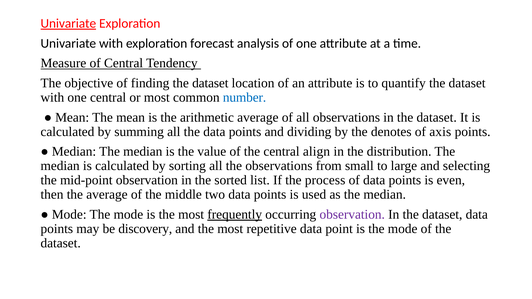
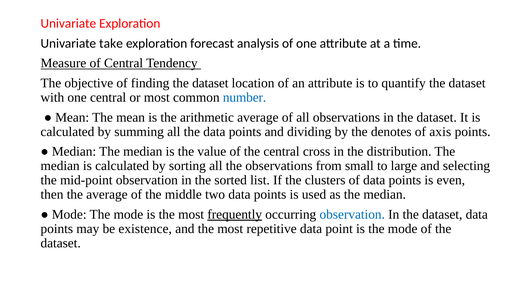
Univariate at (68, 23) underline: present -> none
Univariate with: with -> take
align: align -> cross
process: process -> clusters
observation at (352, 215) colour: purple -> blue
discovery: discovery -> existence
